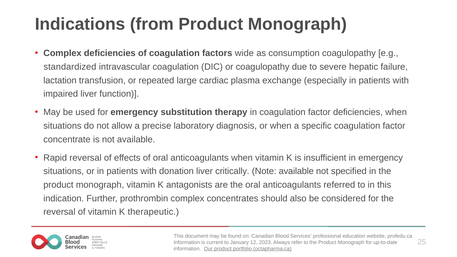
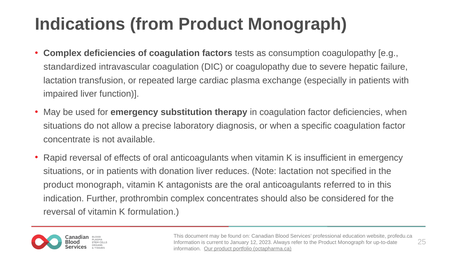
wide: wide -> tests
critically: critically -> reduces
Note available: available -> lactation
therapeutic: therapeutic -> formulation
